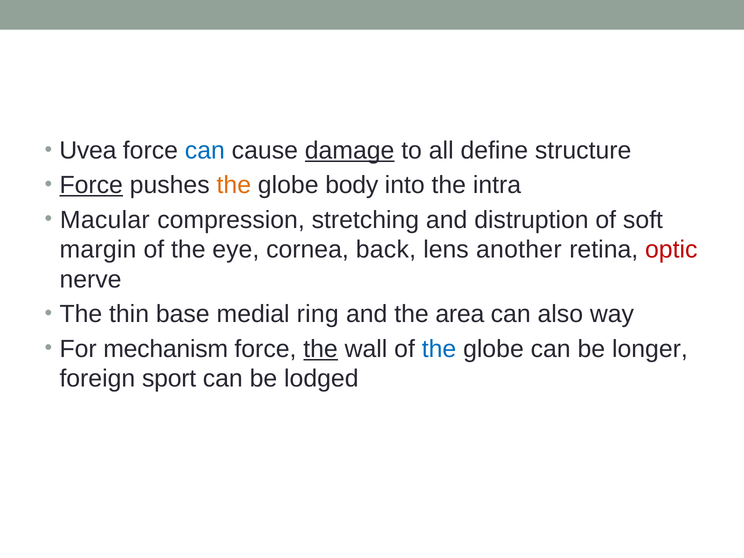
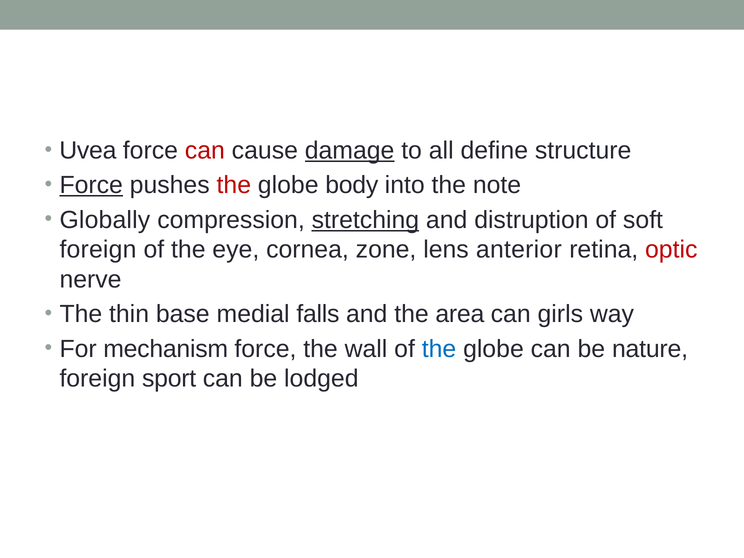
can at (205, 151) colour: blue -> red
the at (234, 185) colour: orange -> red
intra: intra -> note
Macular: Macular -> Globally
stretching underline: none -> present
margin at (98, 250): margin -> foreign
back: back -> zone
another: another -> anterior
ring: ring -> falls
also: also -> girls
the at (321, 349) underline: present -> none
longer: longer -> nature
